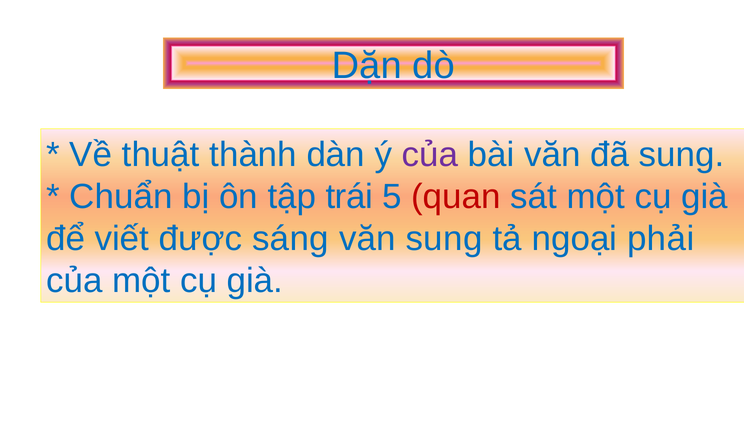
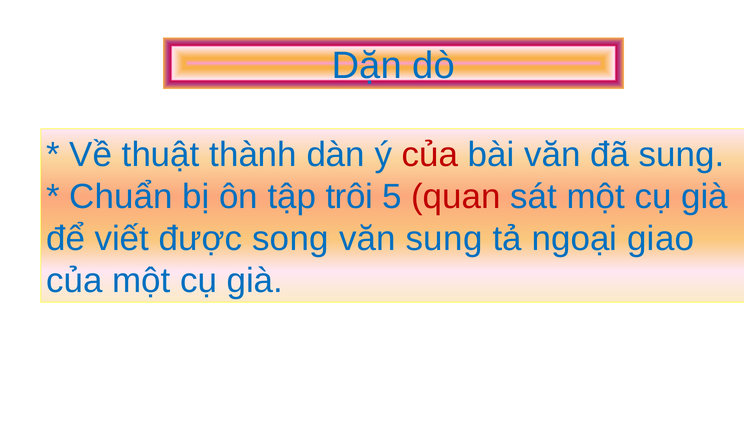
của at (430, 155) colour: purple -> red
trái: trái -> trôi
sáng: sáng -> song
phải: phải -> giao
